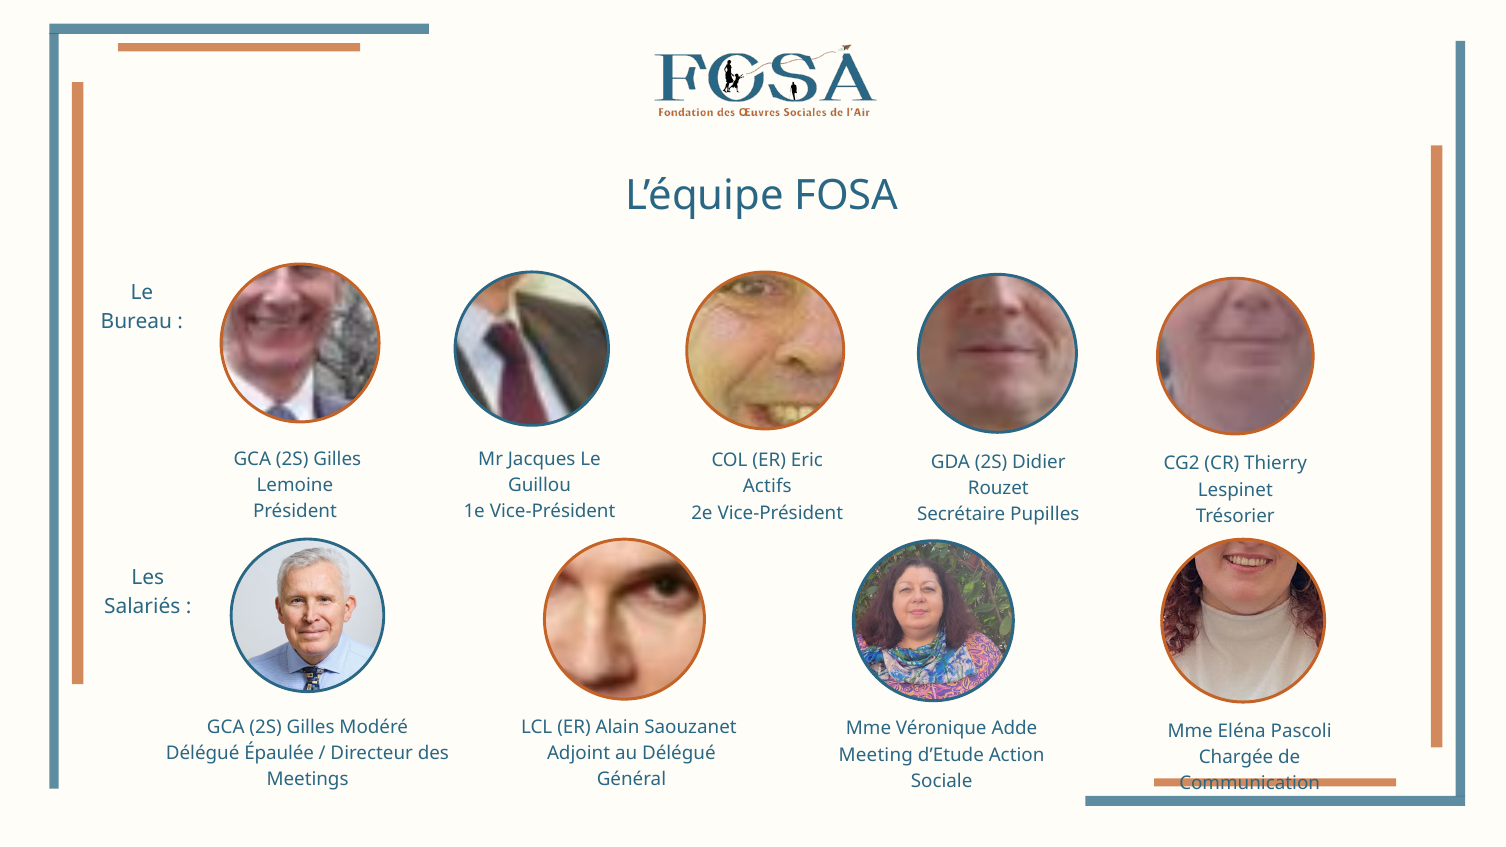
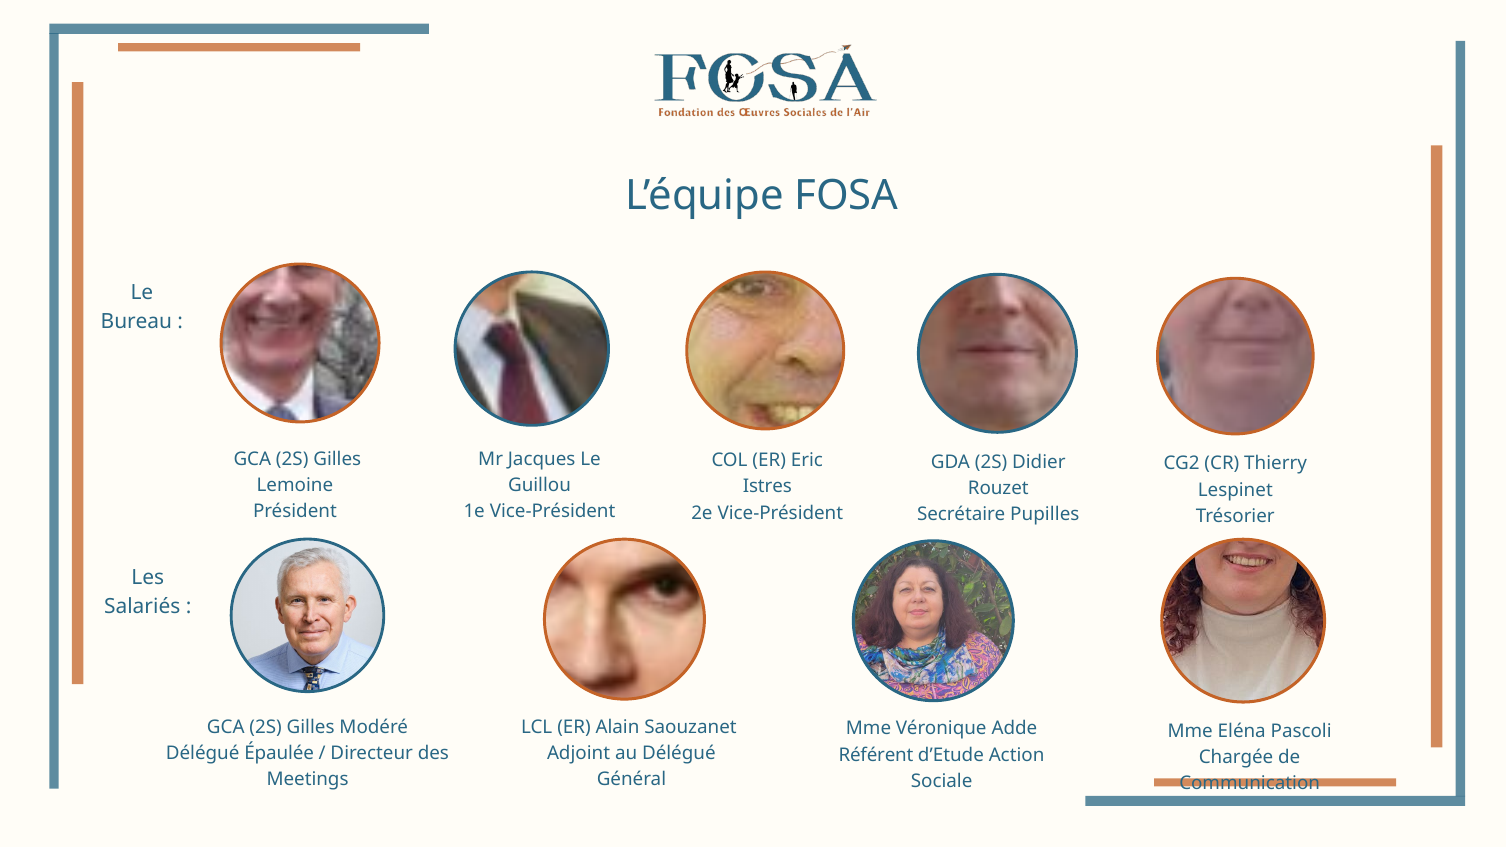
Actifs: Actifs -> Istres
Meeting: Meeting -> Référent
